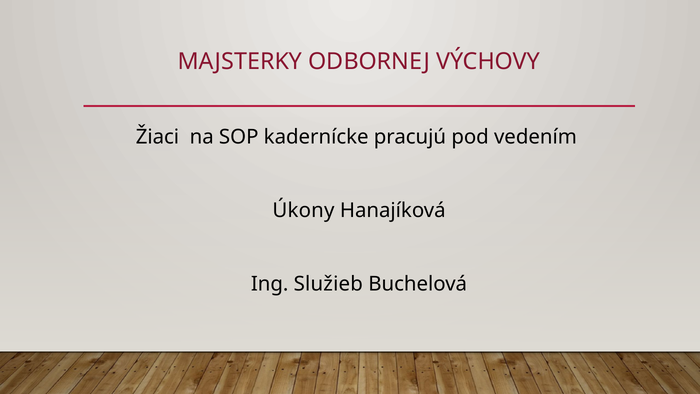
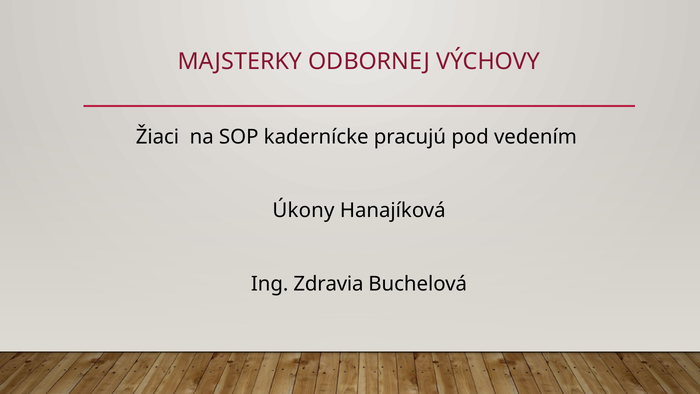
Služieb: Služieb -> Zdravia
